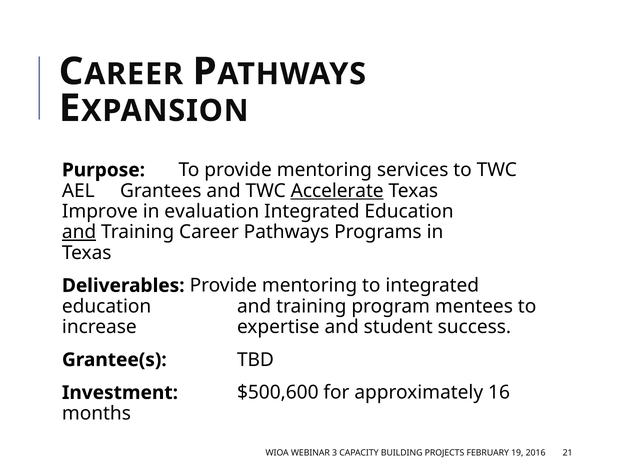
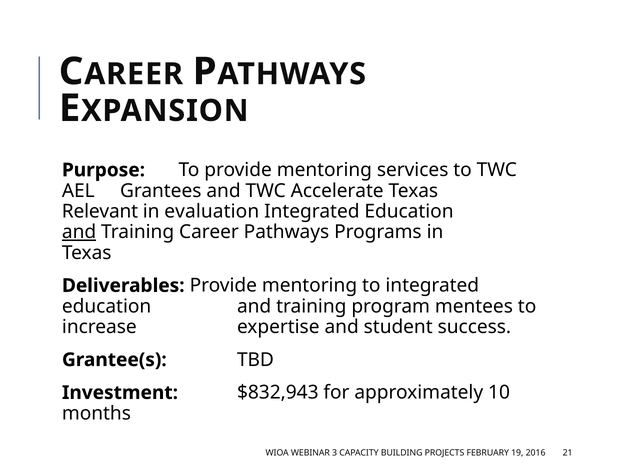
Accelerate underline: present -> none
Improve: Improve -> Relevant
$500,600: $500,600 -> $832,943
16: 16 -> 10
